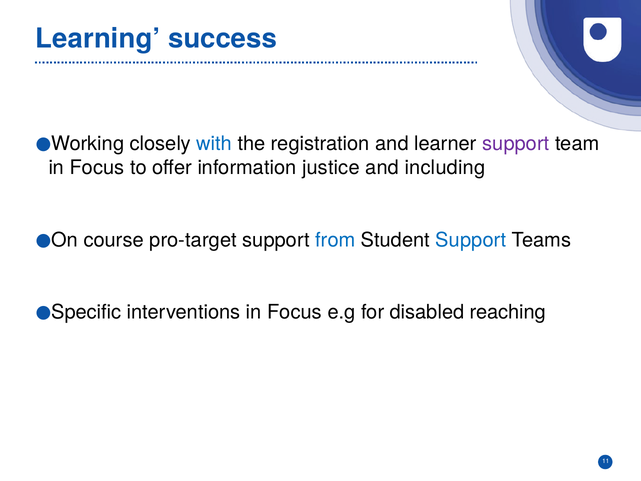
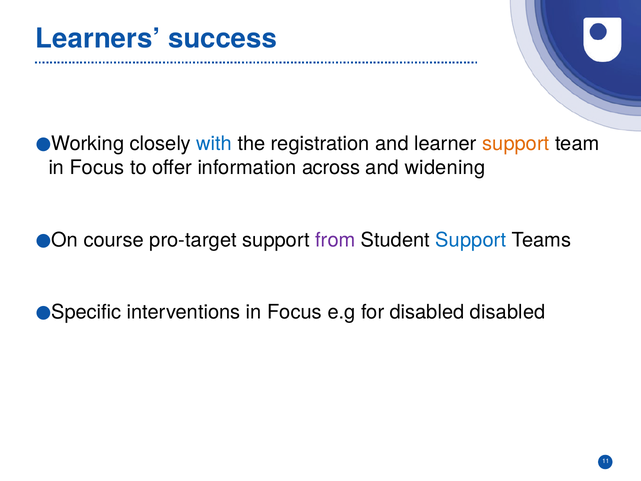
Learning: Learning -> Learners
support at (516, 144) colour: purple -> orange
justice: justice -> across
including: including -> widening
from colour: blue -> purple
disabled reaching: reaching -> disabled
